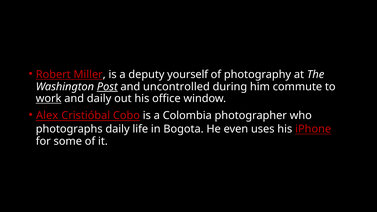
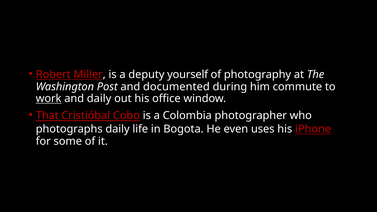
Post underline: present -> none
uncontrolled: uncontrolled -> documented
Alex: Alex -> That
